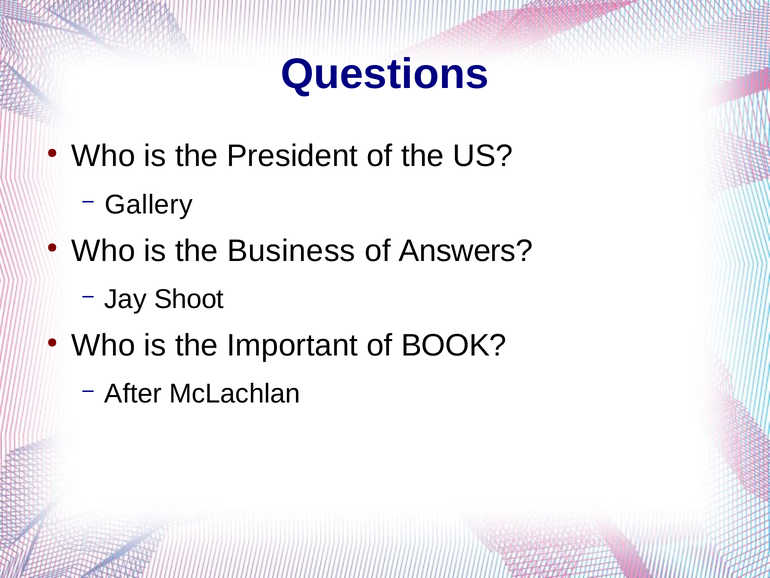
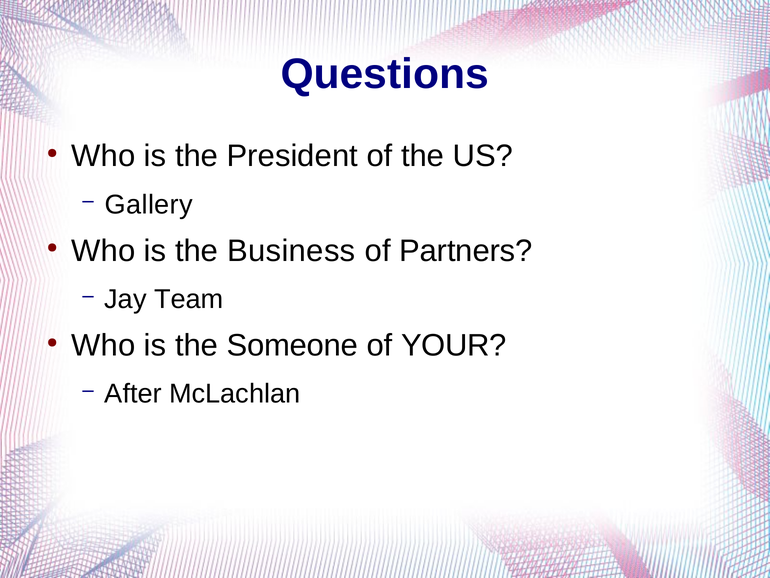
Answers: Answers -> Partners
Shoot: Shoot -> Team
Important: Important -> Someone
BOOK: BOOK -> YOUR
